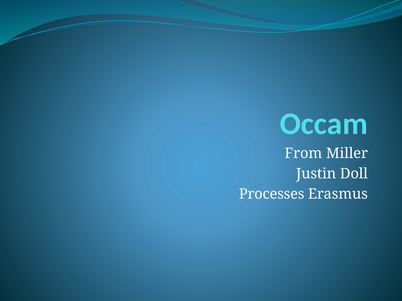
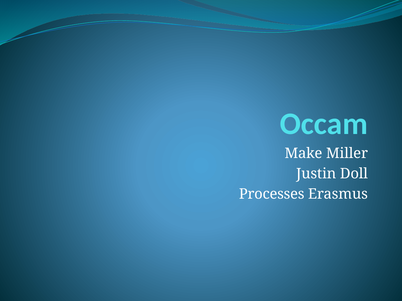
From: From -> Make
